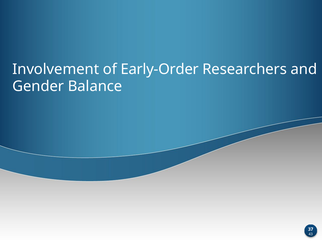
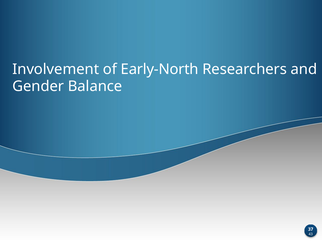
Early-Order: Early-Order -> Early-North
